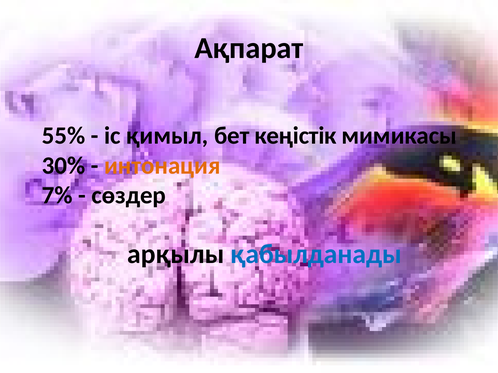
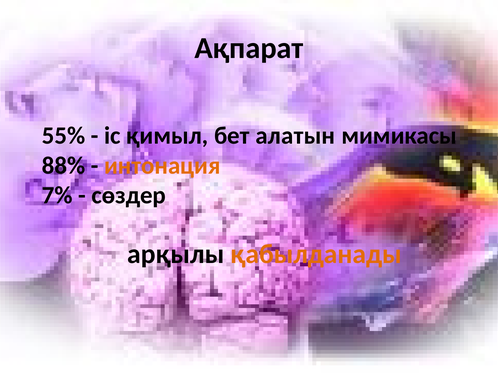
кеңістік: кеңістік -> алатын
30%: 30% -> 88%
қабылданады colour: blue -> orange
